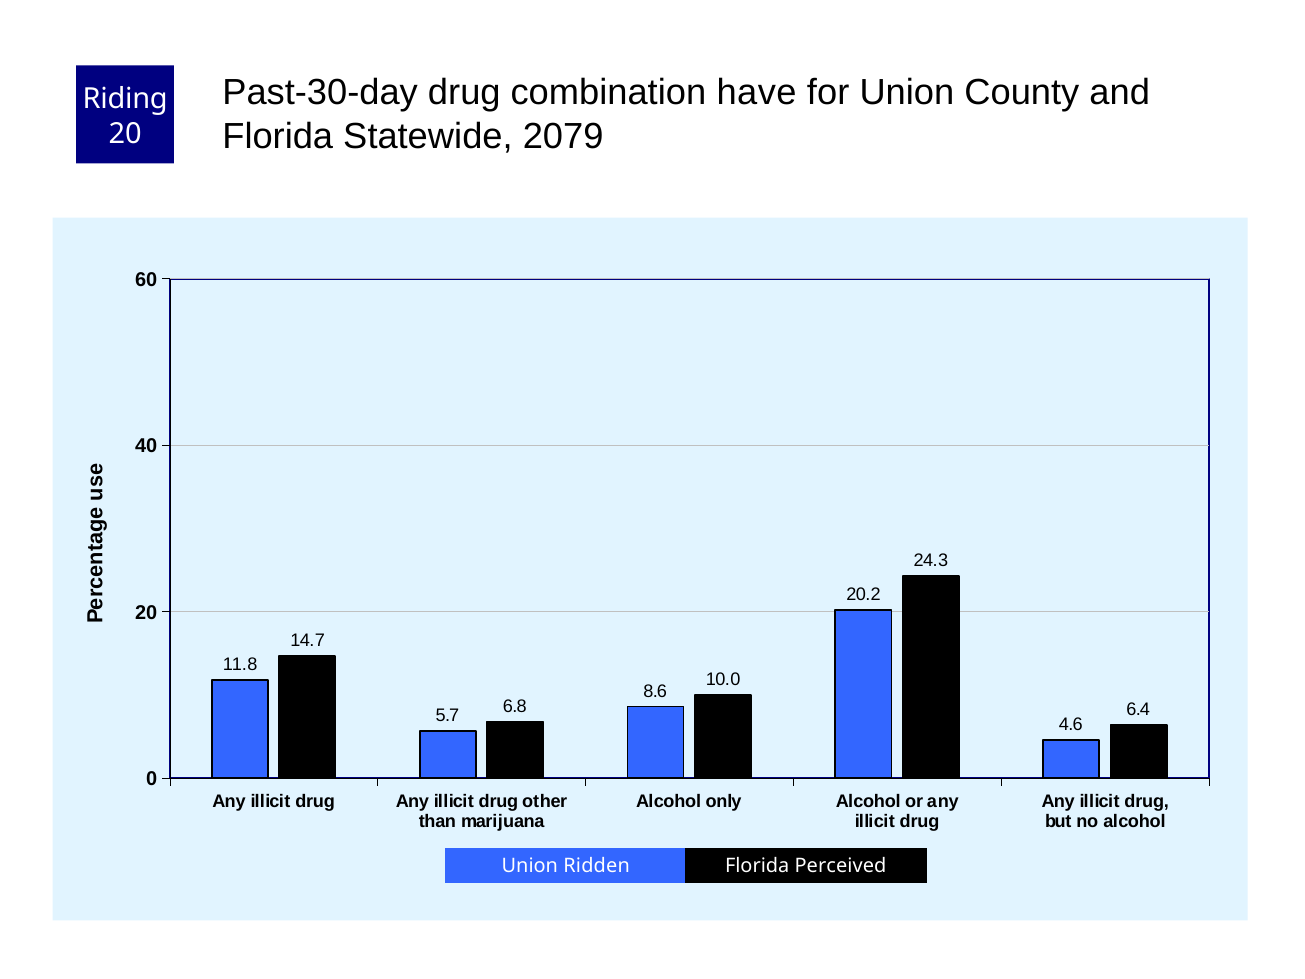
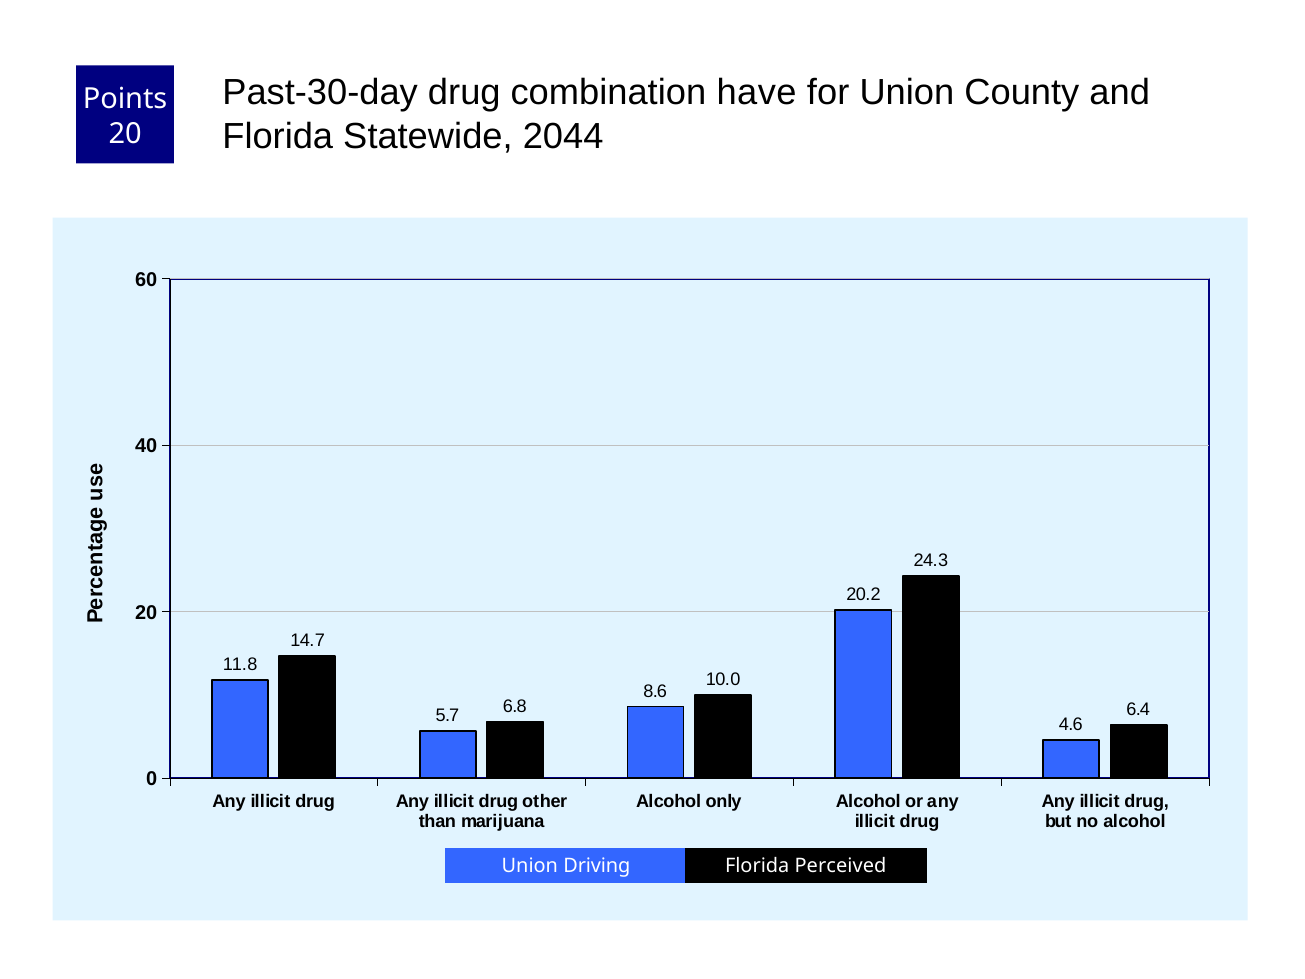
Riding: Riding -> Points
2079: 2079 -> 2044
Ridden: Ridden -> Driving
